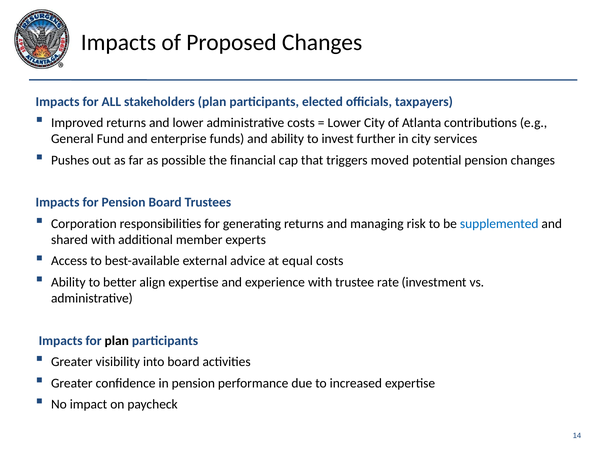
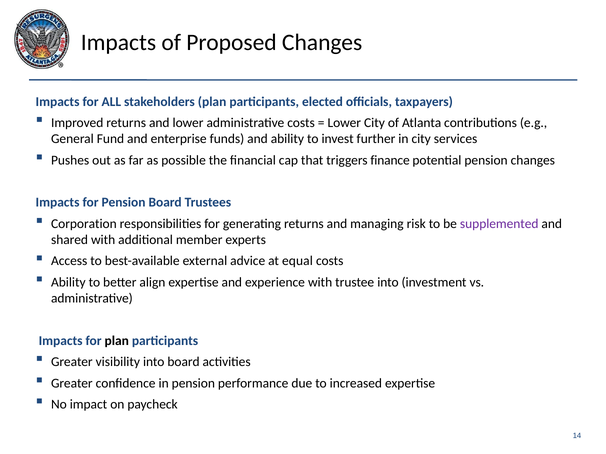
moved: moved -> finance
supplemented colour: blue -> purple
trustee rate: rate -> into
